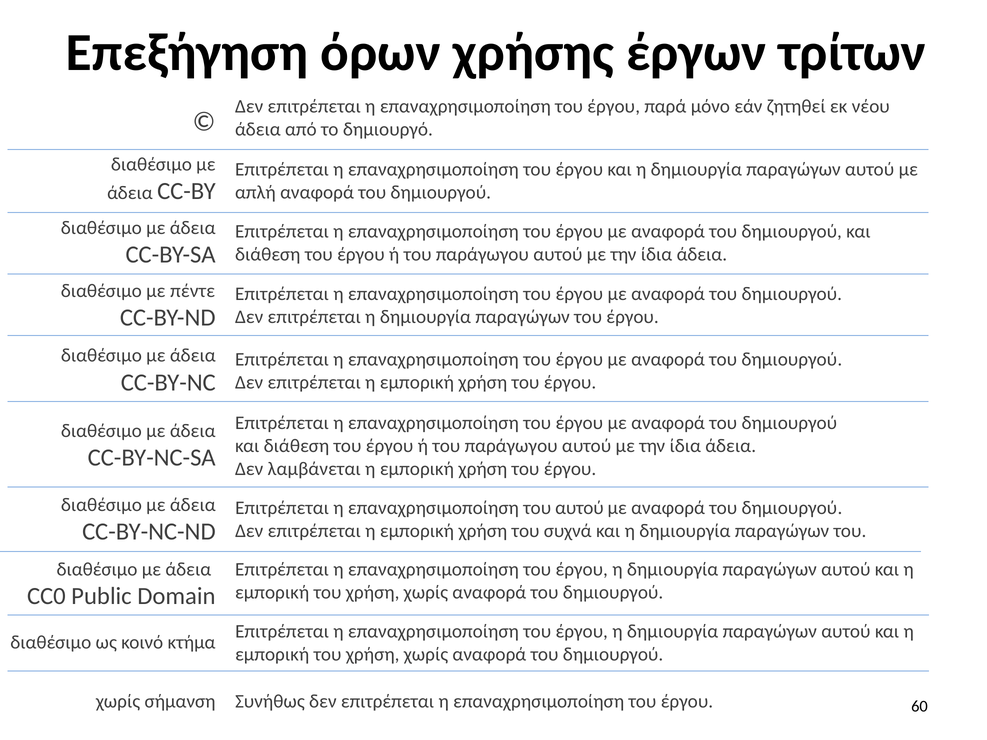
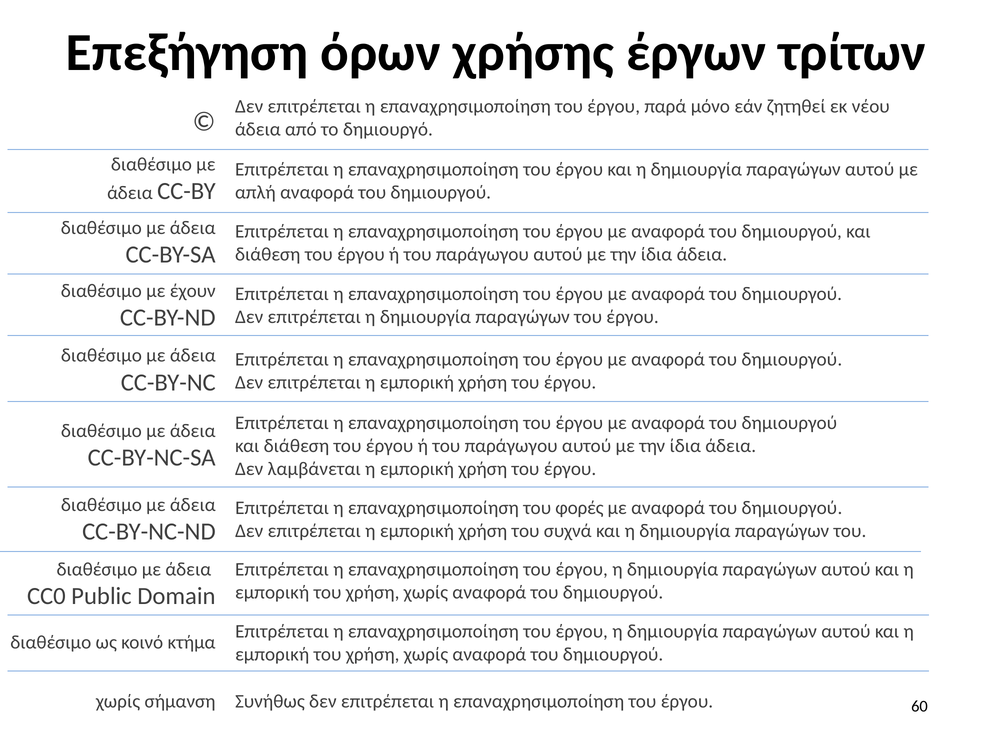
πέντε: πέντε -> έχουν
του αυτού: αυτού -> φορές
